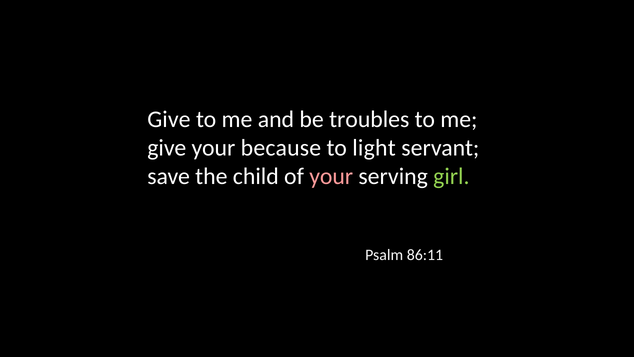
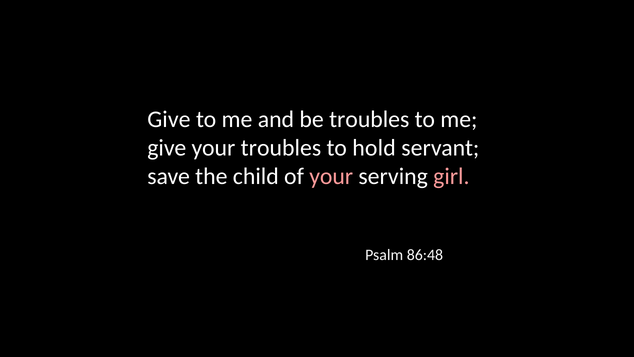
your because: because -> troubles
light: light -> hold
girl colour: light green -> pink
86:11: 86:11 -> 86:48
